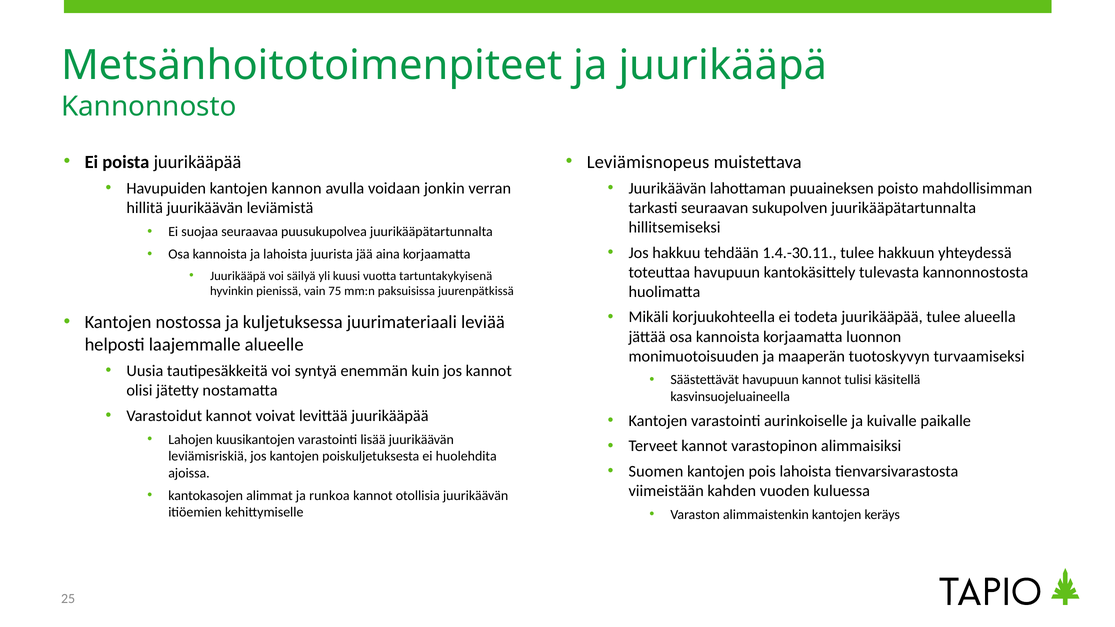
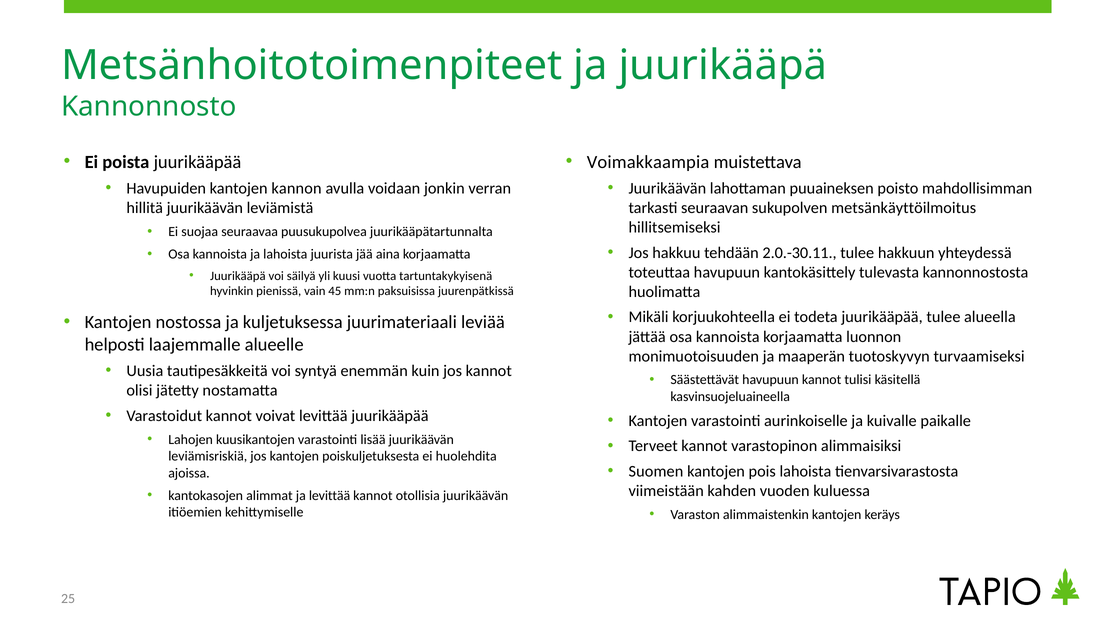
Leviämisnopeus: Leviämisnopeus -> Voimakkaampia
sukupolven juurikääpätartunnalta: juurikääpätartunnalta -> metsänkäyttöilmoitus
1.4.-30.11: 1.4.-30.11 -> 2.0.-30.11
75: 75 -> 45
ja runkoa: runkoa -> levittää
